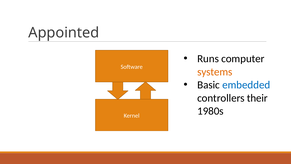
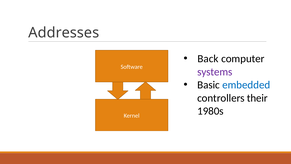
Appointed: Appointed -> Addresses
Runs: Runs -> Back
systems colour: orange -> purple
